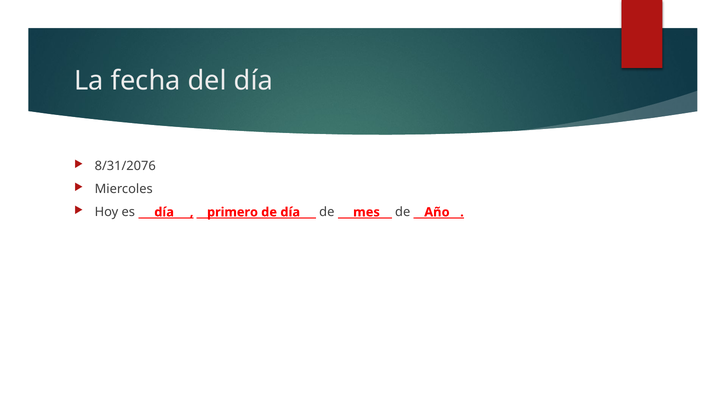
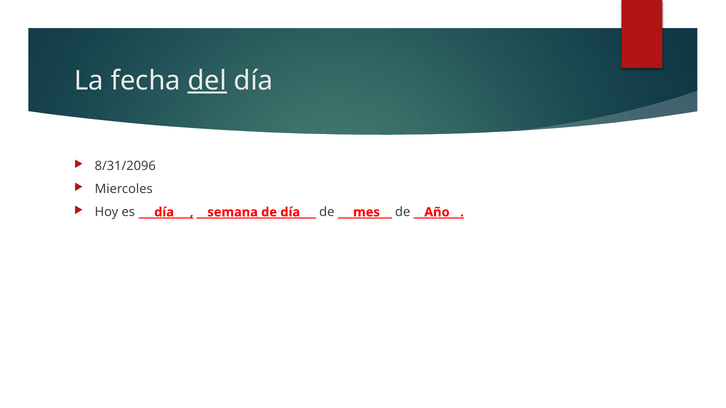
del underline: none -> present
8/31/2076: 8/31/2076 -> 8/31/2096
__primero: __primero -> __semana
